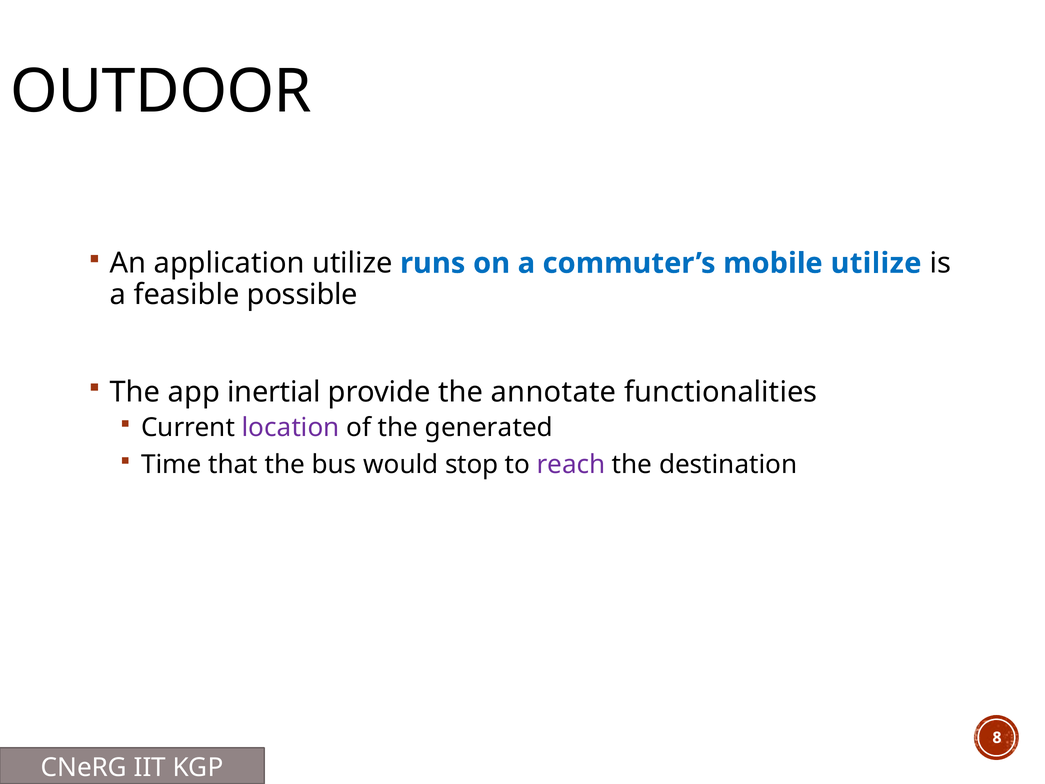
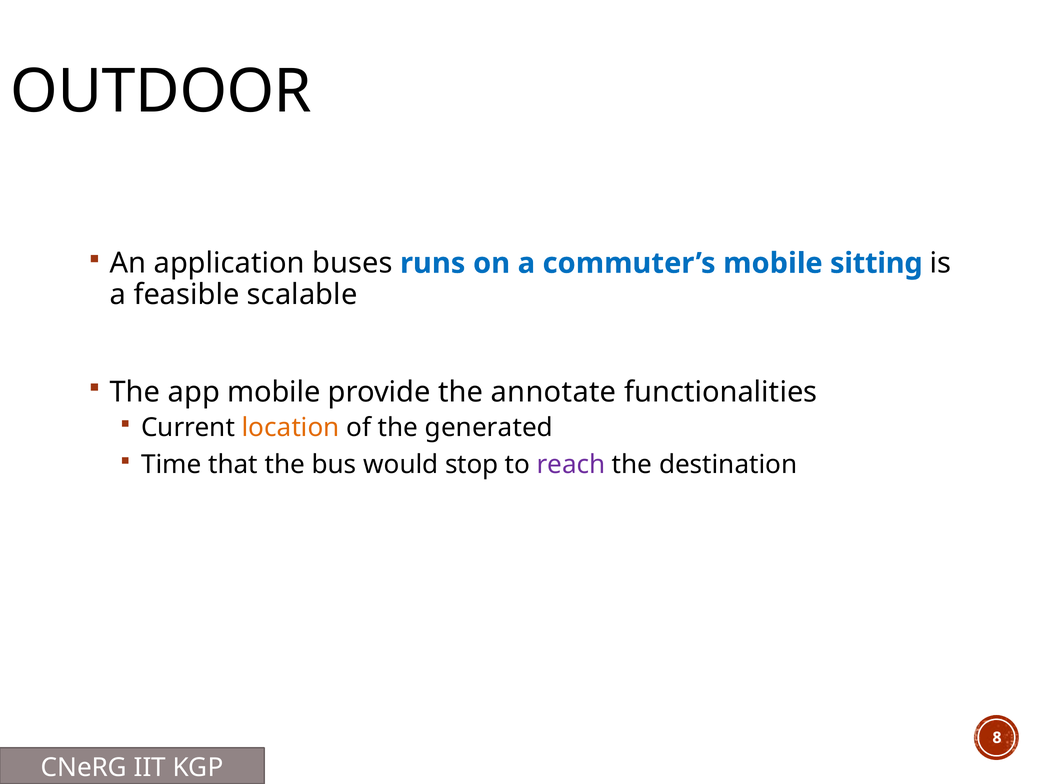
application utilize: utilize -> buses
mobile utilize: utilize -> sitting
possible: possible -> scalable
app inertial: inertial -> mobile
location colour: purple -> orange
